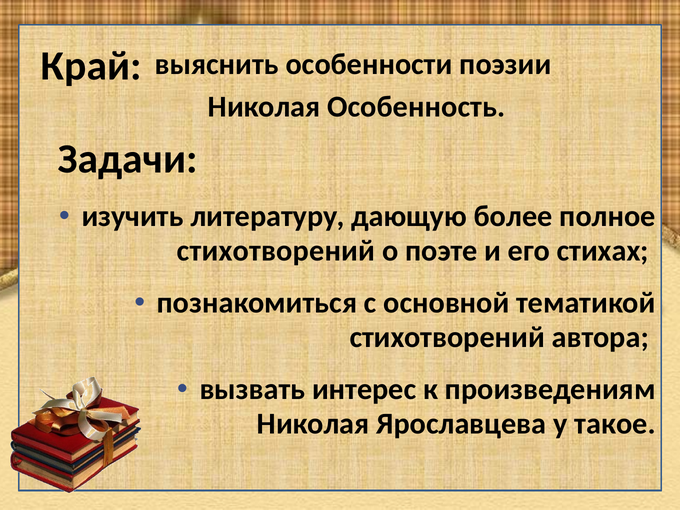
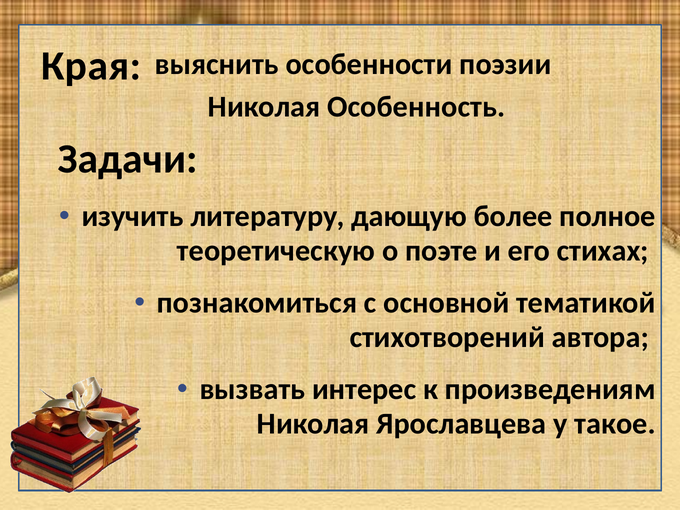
Край: Край -> Края
стихотворений at (276, 251): стихотворений -> теоретическую
